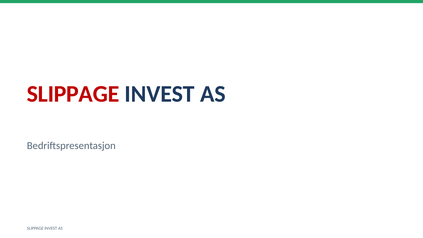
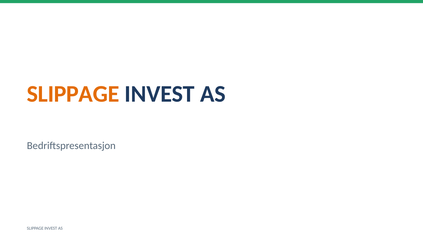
SLIPPAGE at (73, 94) colour: red -> orange
